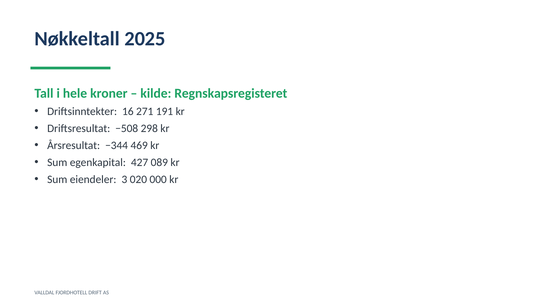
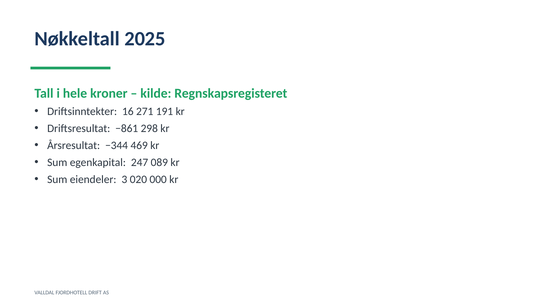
−508: −508 -> −861
427: 427 -> 247
